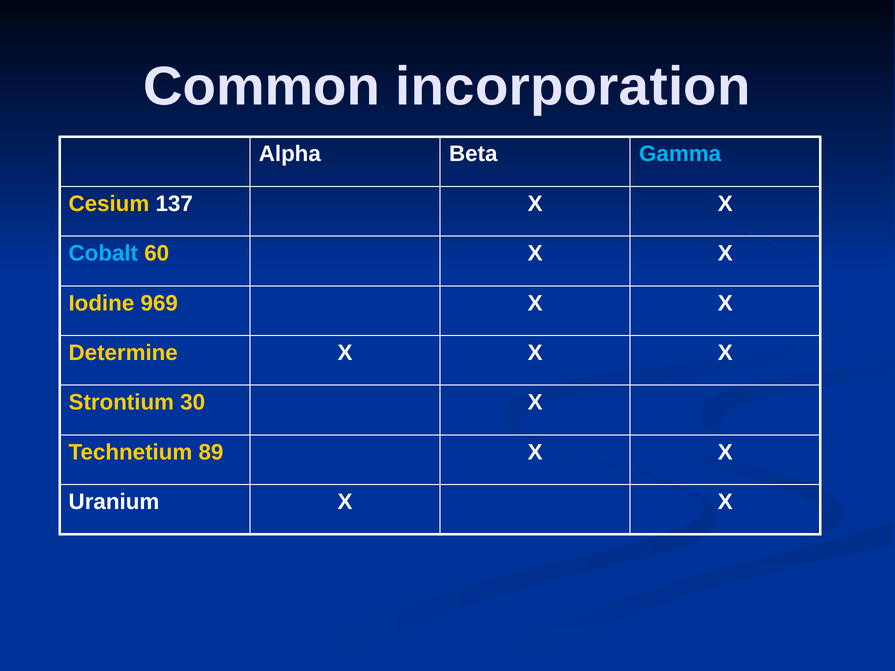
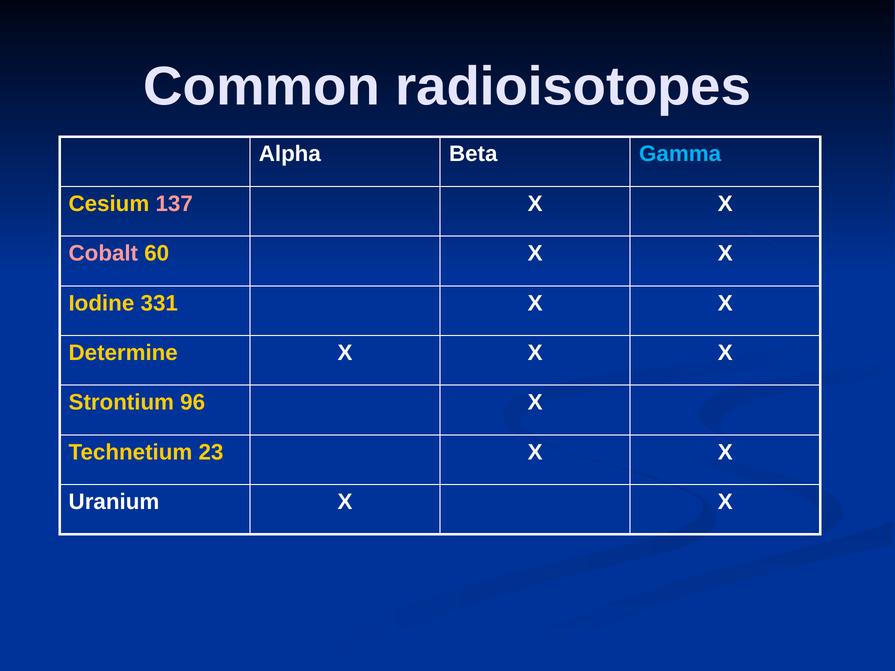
incorporation: incorporation -> radioisotopes
137 colour: white -> pink
Cobalt colour: light blue -> pink
969: 969 -> 331
30: 30 -> 96
89: 89 -> 23
